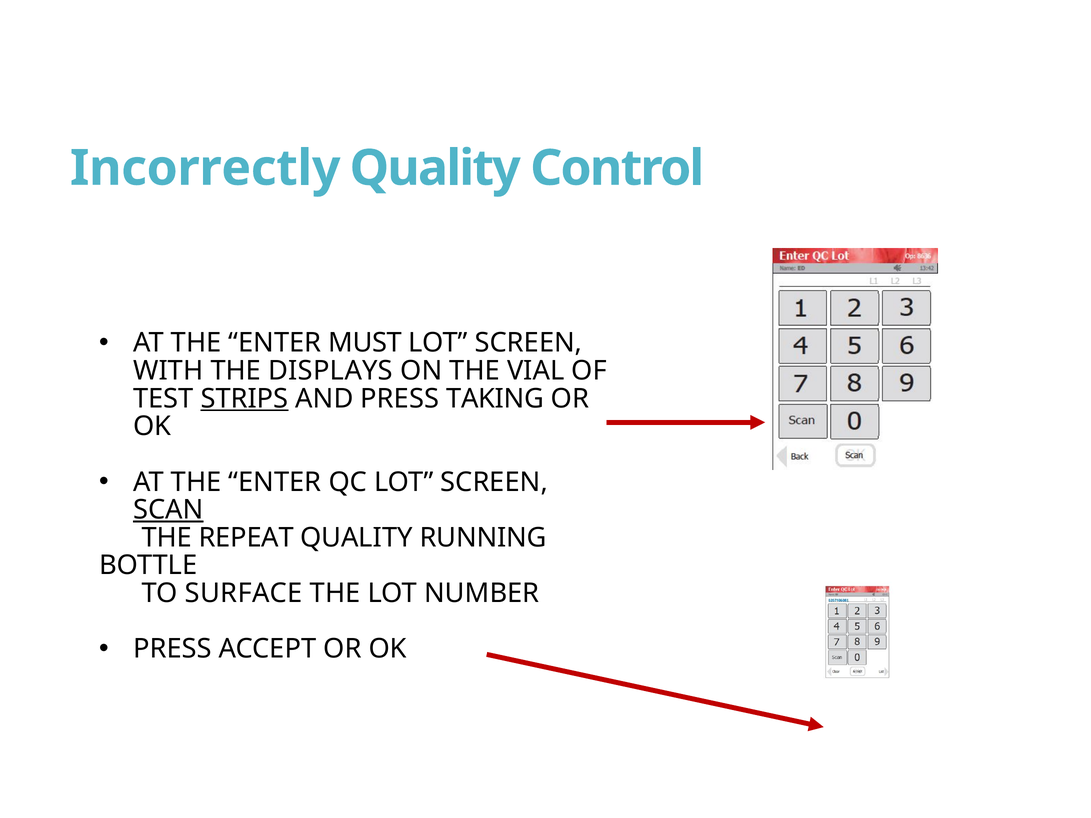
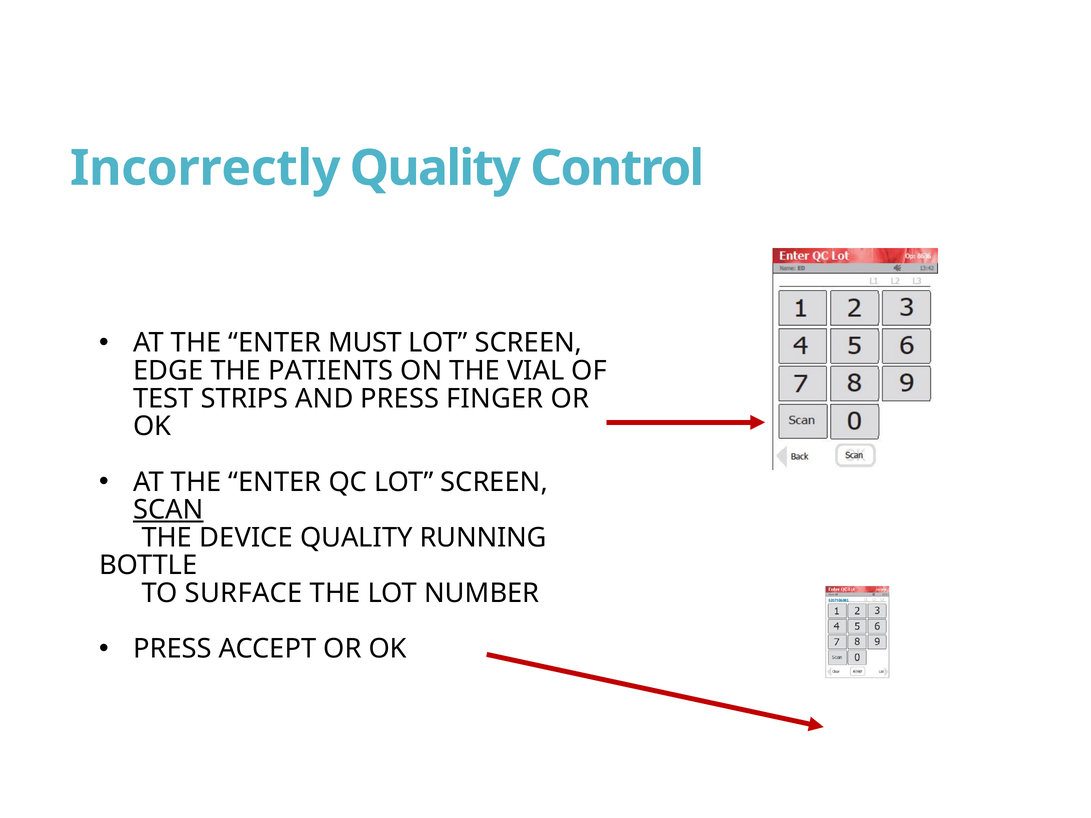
WITH: WITH -> EDGE
DISPLAYS: DISPLAYS -> PATIENTS
STRIPS underline: present -> none
TAKING: TAKING -> FINGER
REPEAT: REPEAT -> DEVICE
